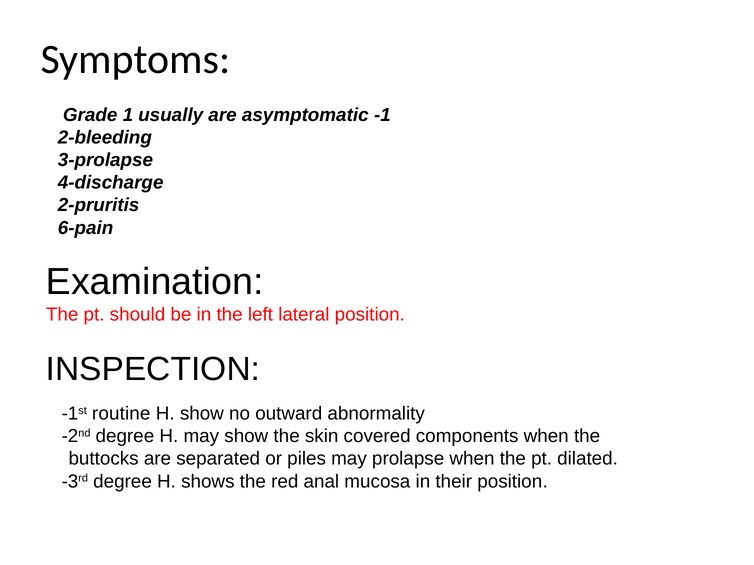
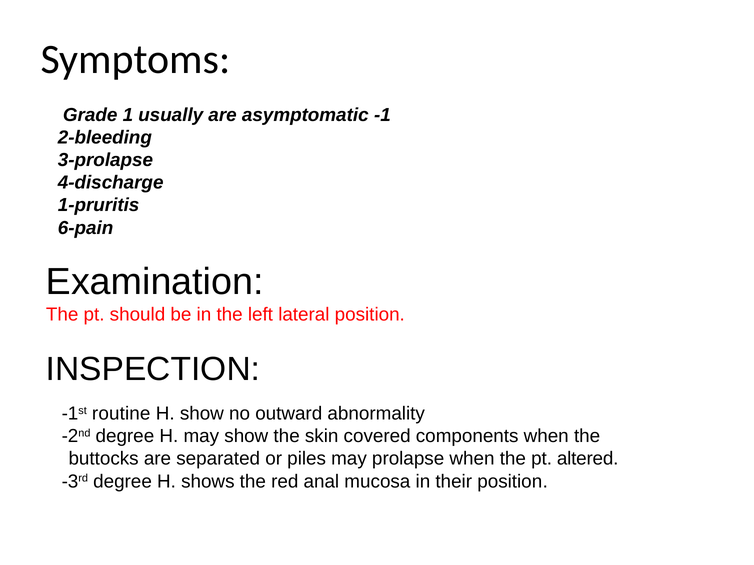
2-pruritis: 2-pruritis -> 1-pruritis
dilated: dilated -> altered
